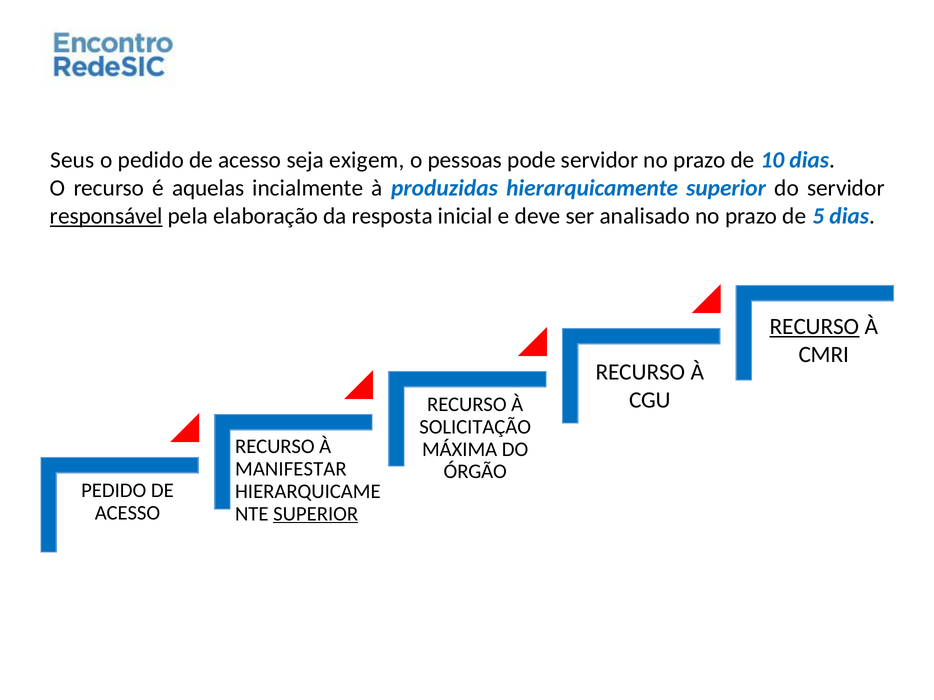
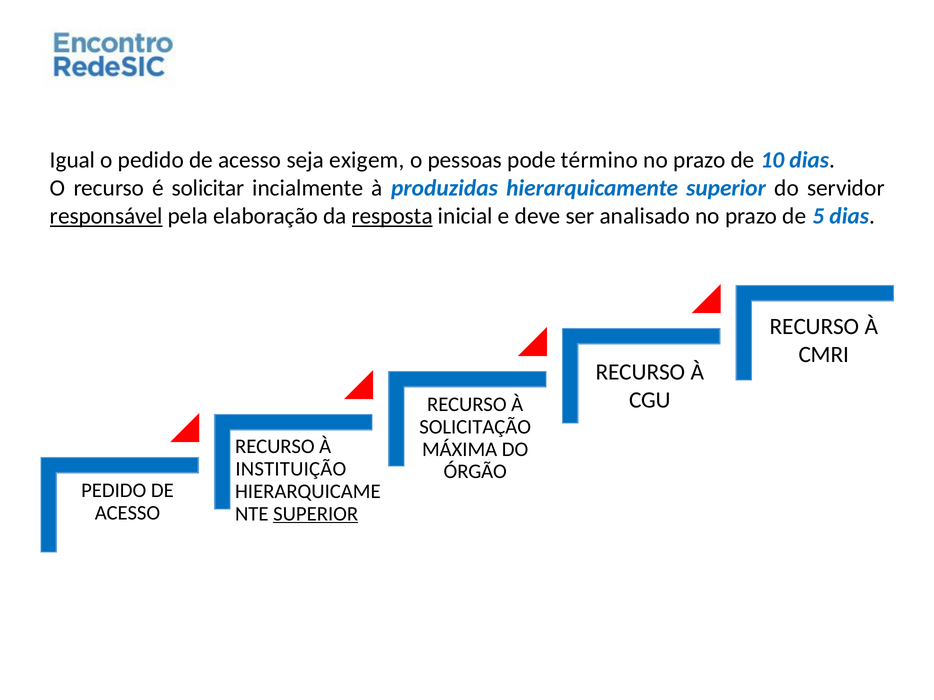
Seus: Seus -> Igual
pode servidor: servidor -> término
aquelas: aquelas -> solicitar
resposta underline: none -> present
RECURSO at (815, 327) underline: present -> none
MANIFESTAR: MANIFESTAR -> INSTITUIÇÃO
